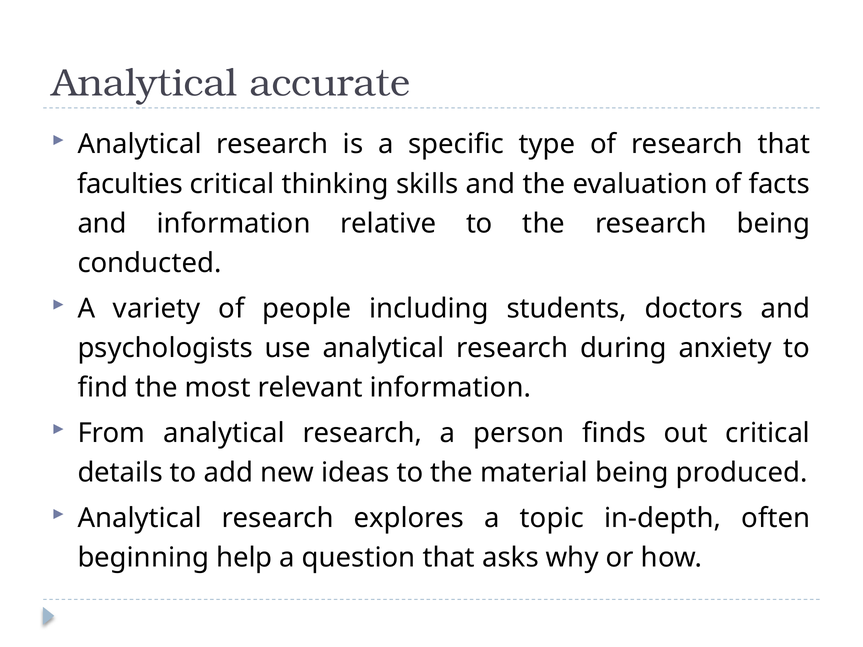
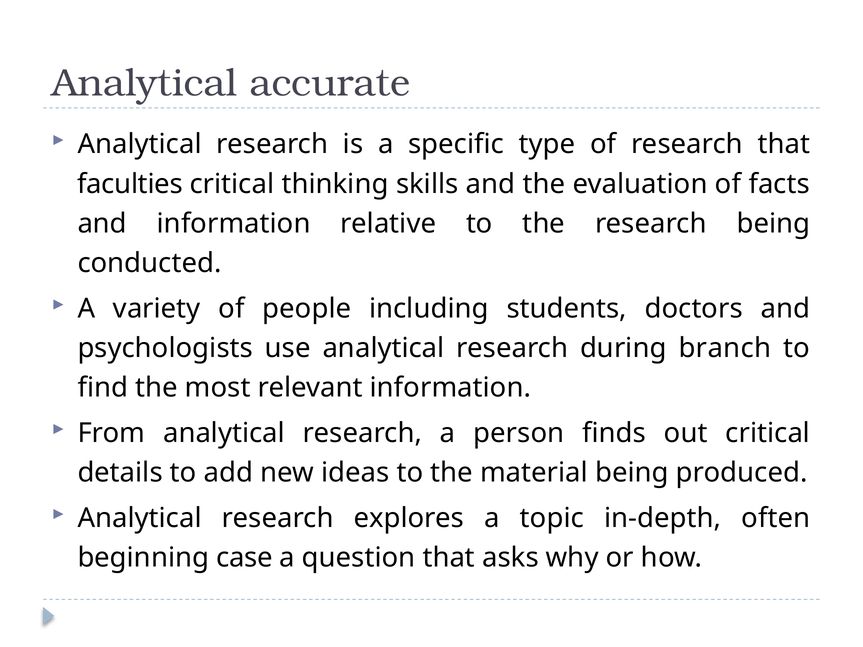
anxiety: anxiety -> branch
help: help -> case
